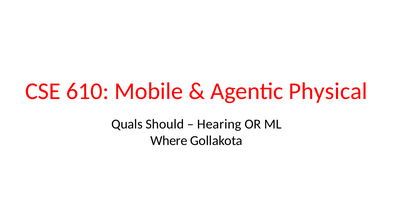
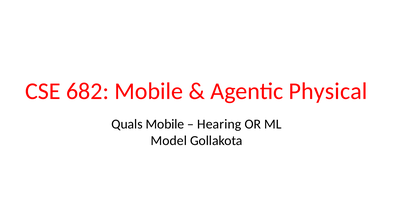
610: 610 -> 682
Quals Should: Should -> Mobile
Where: Where -> Model
